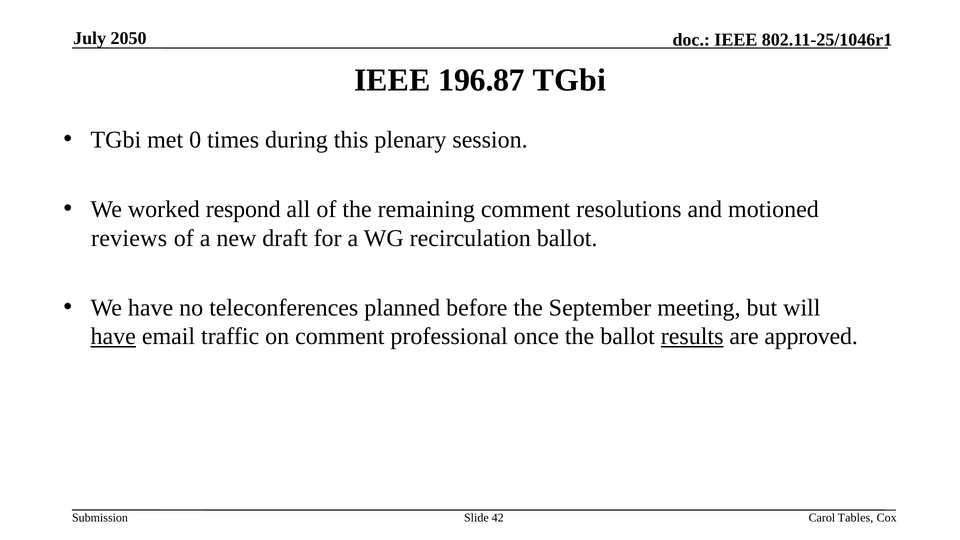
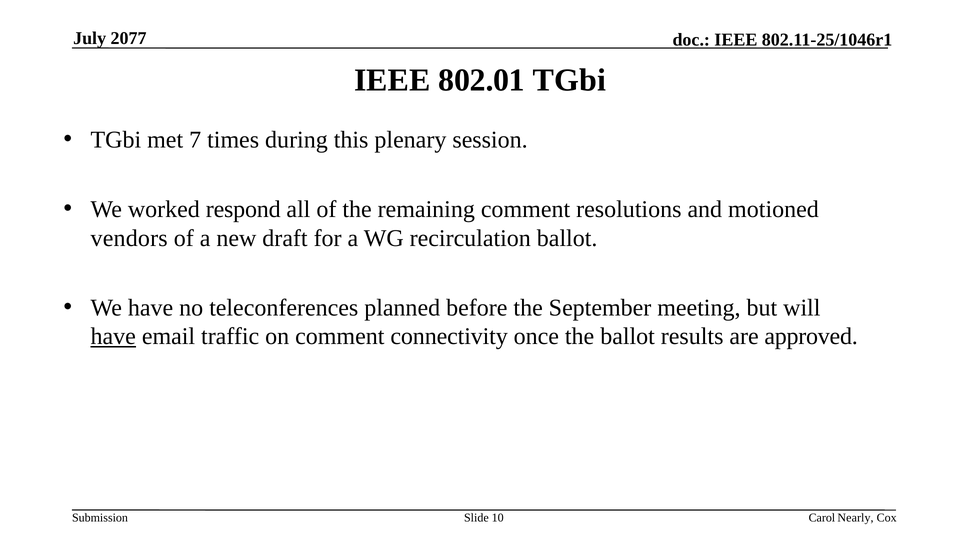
2050: 2050 -> 2077
196.87: 196.87 -> 802.01
0: 0 -> 7
reviews: reviews -> vendors
professional: professional -> connectivity
results underline: present -> none
42: 42 -> 10
Tables: Tables -> Nearly
